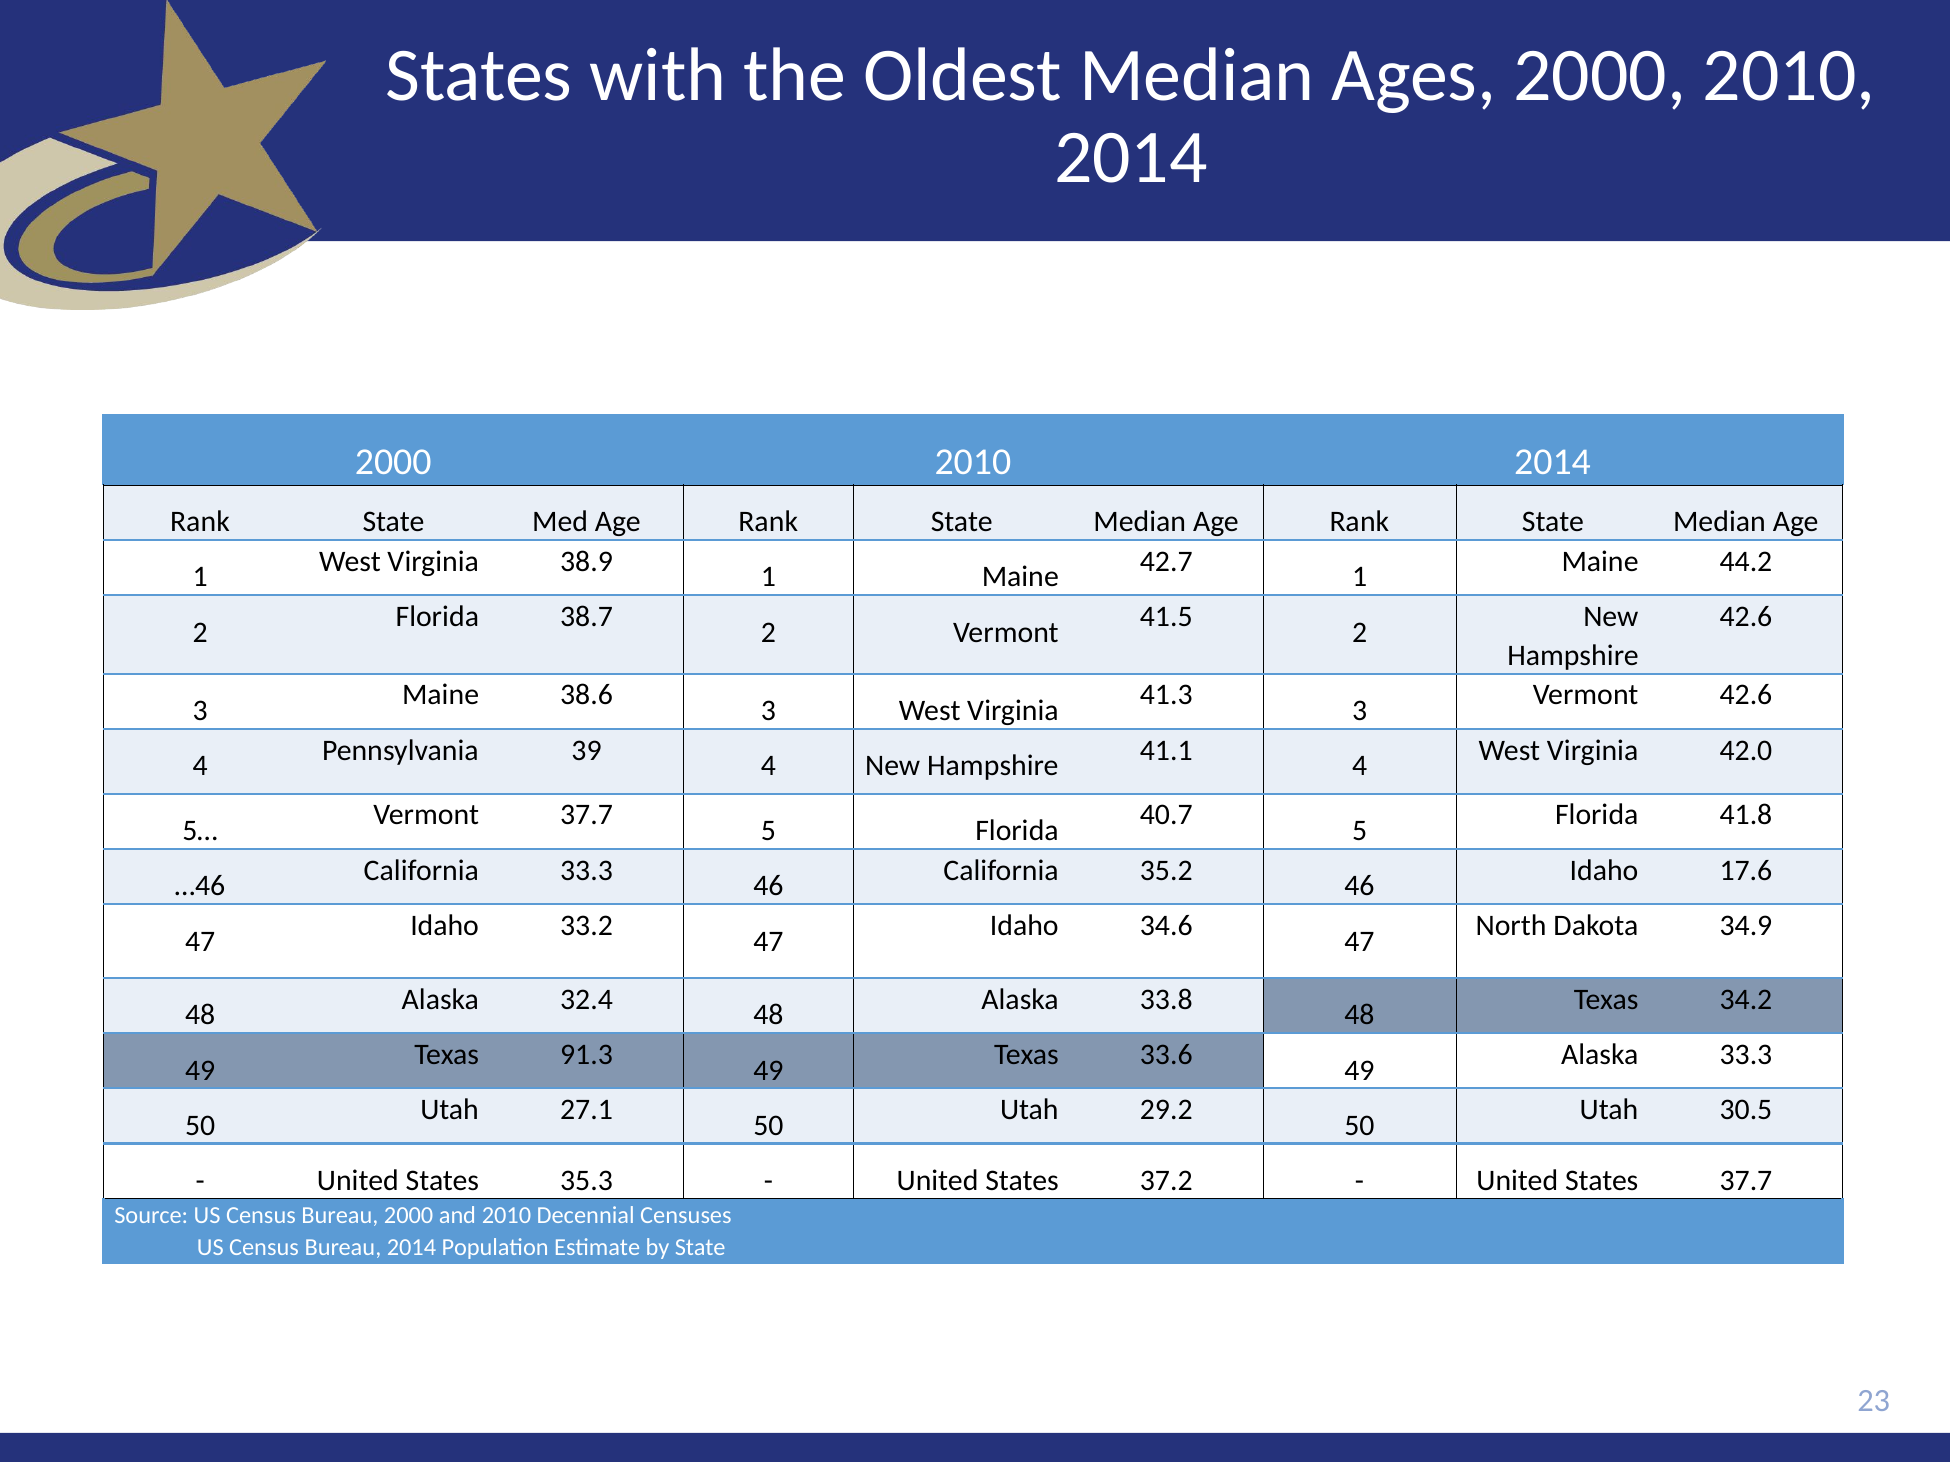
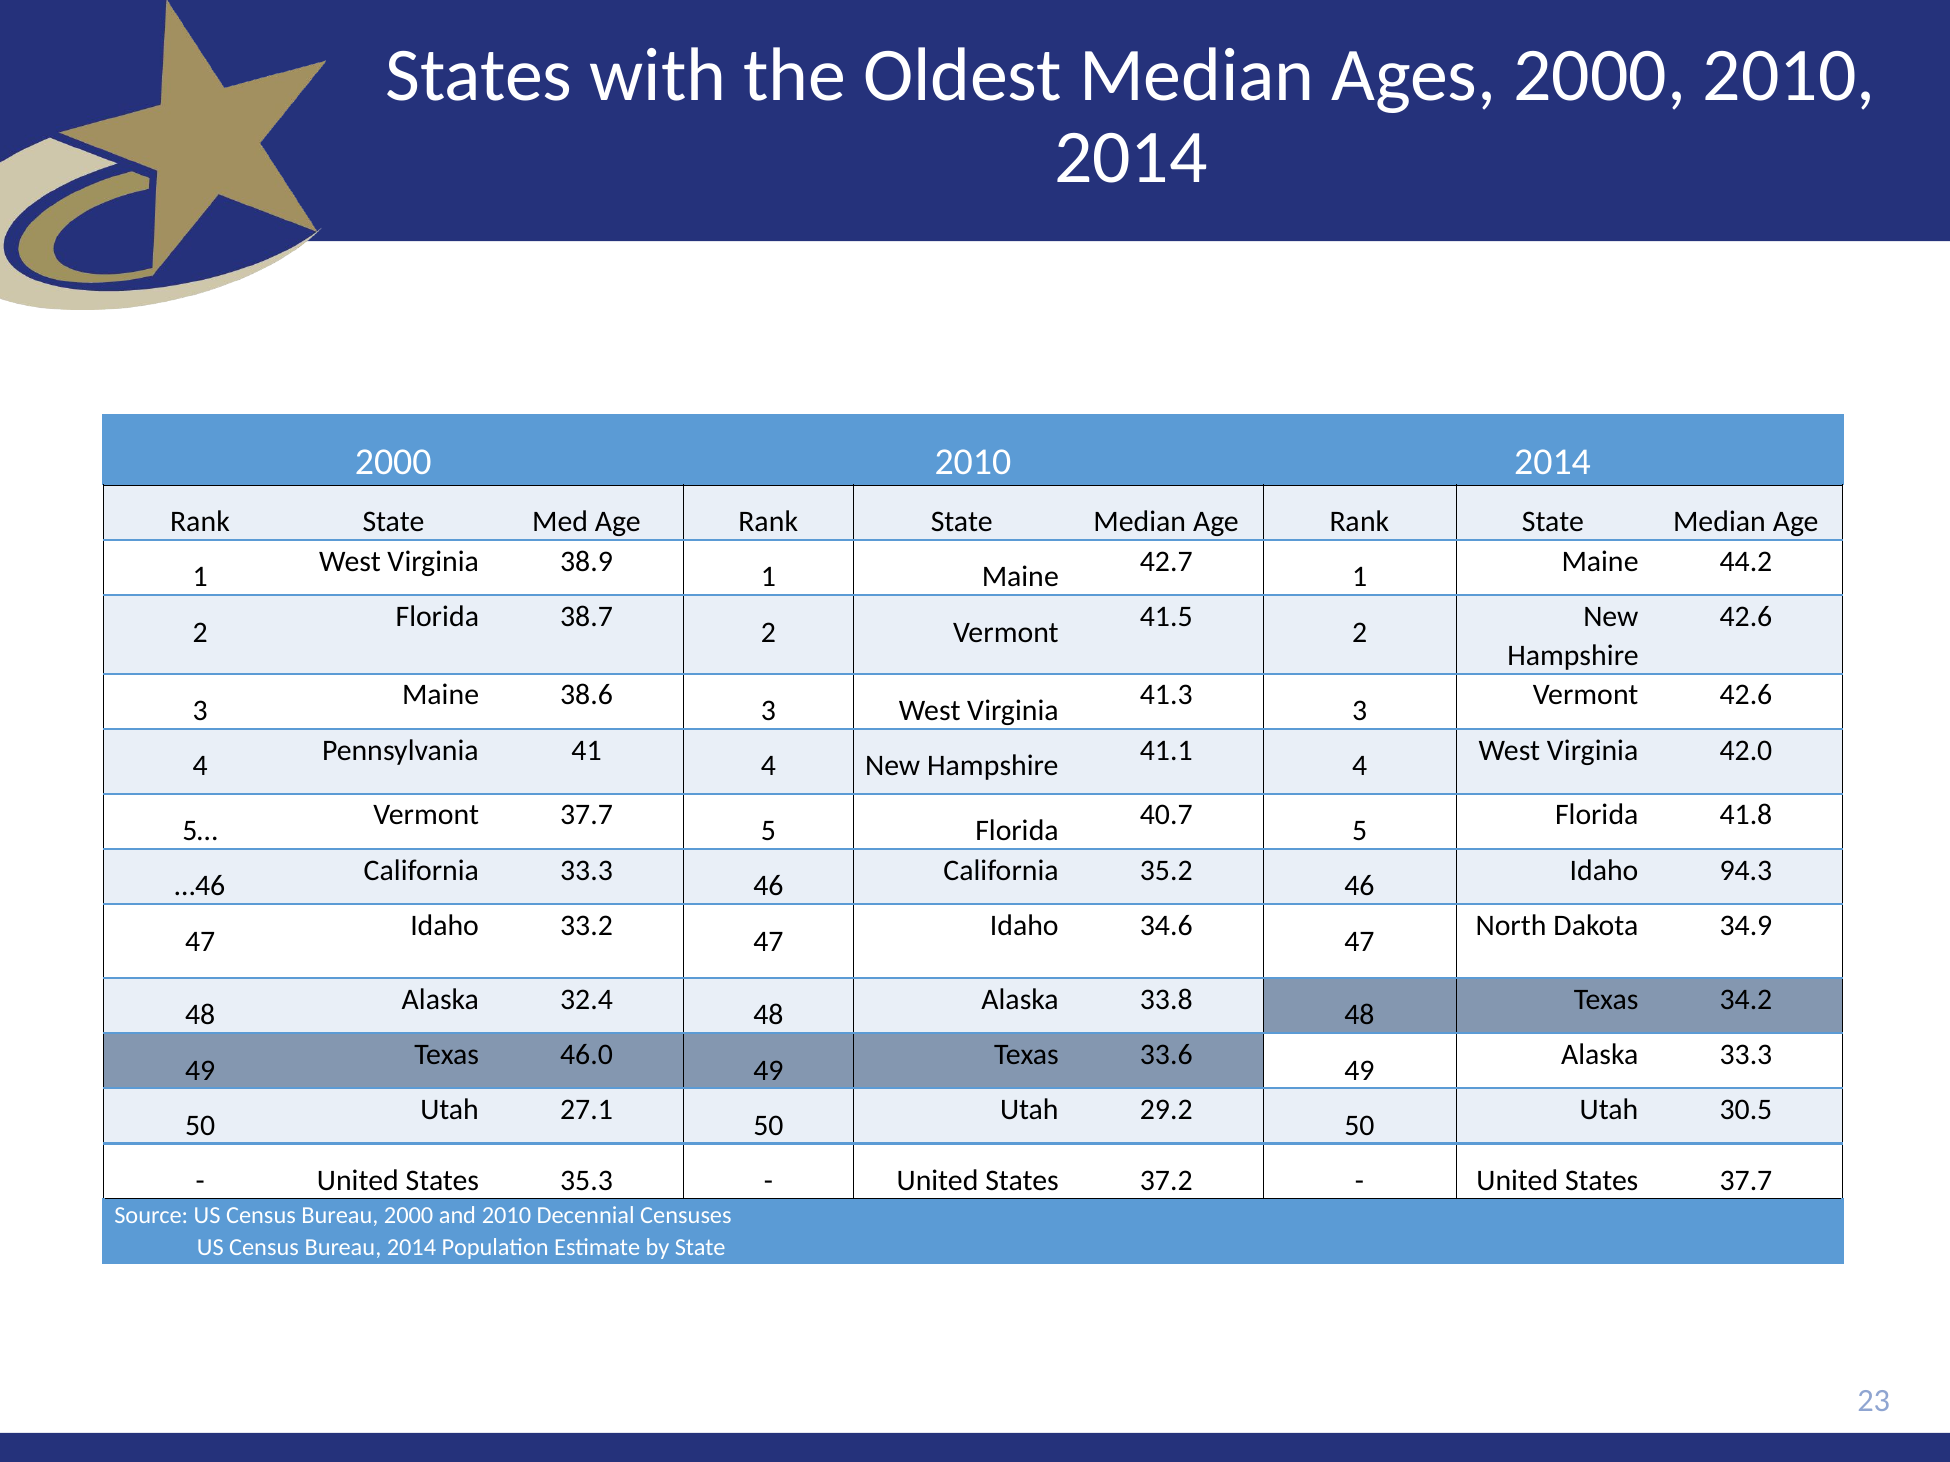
39: 39 -> 41
17.6: 17.6 -> 94.3
91.3: 91.3 -> 46.0
